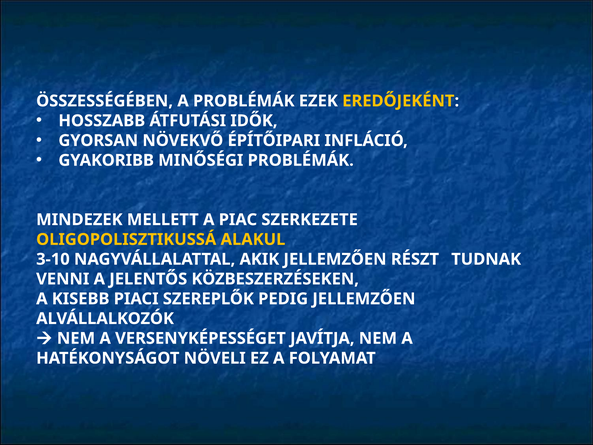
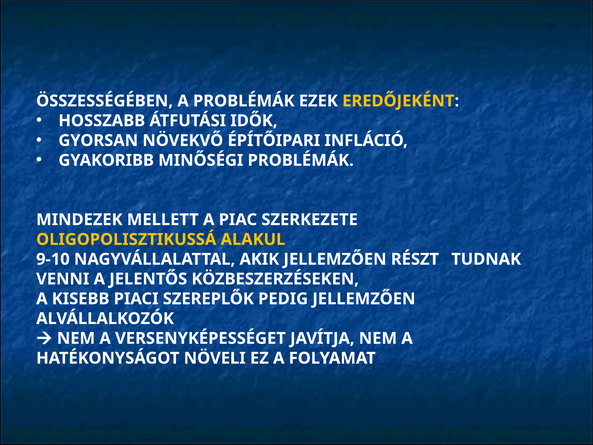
3-10: 3-10 -> 9-10
